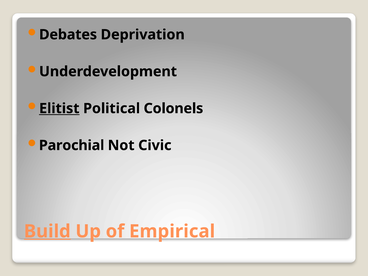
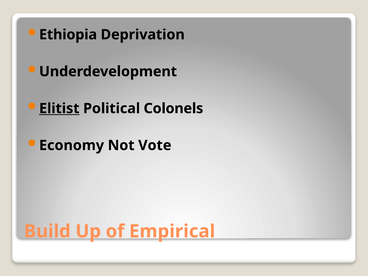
Debates: Debates -> Ethiopia
Parochial: Parochial -> Economy
Civic: Civic -> Vote
Build underline: present -> none
